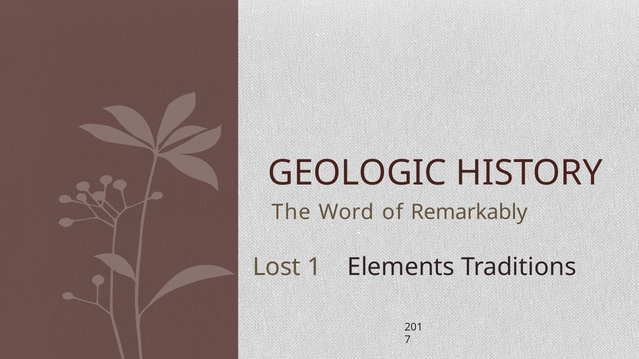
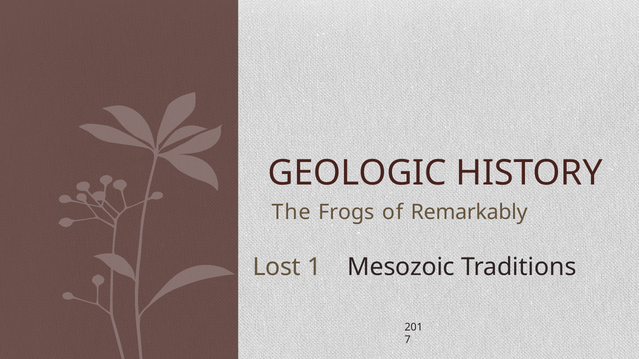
Word: Word -> Frogs
Elements: Elements -> Mesozoic
